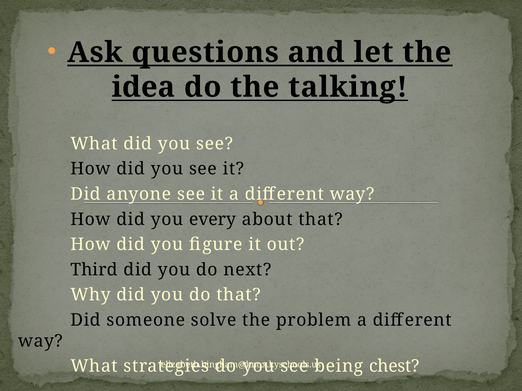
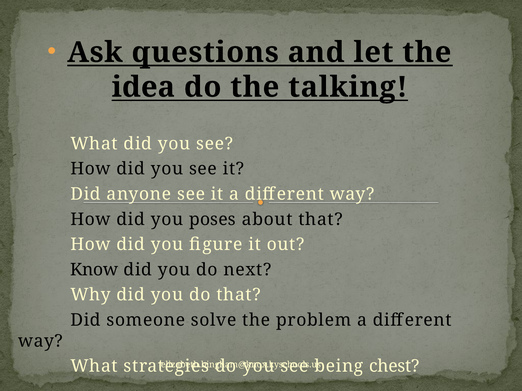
every: every -> poses
Third: Third -> Know
